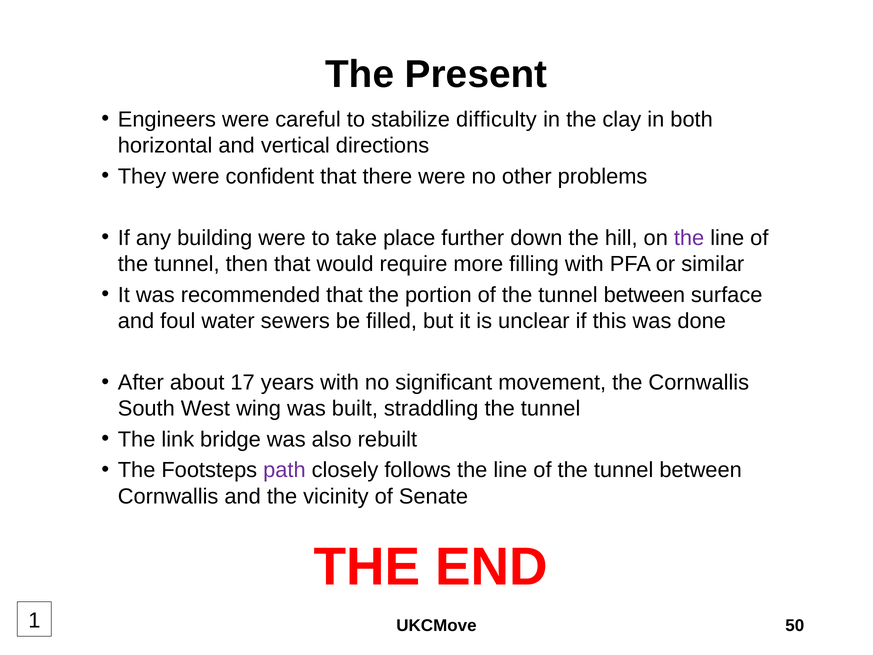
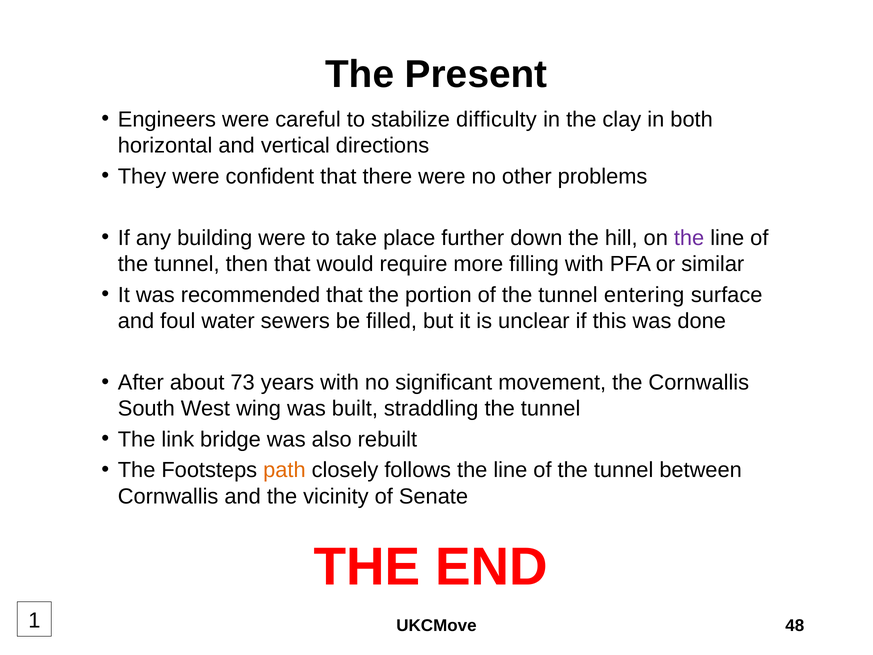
between at (644, 295): between -> entering
17: 17 -> 73
path colour: purple -> orange
50: 50 -> 48
